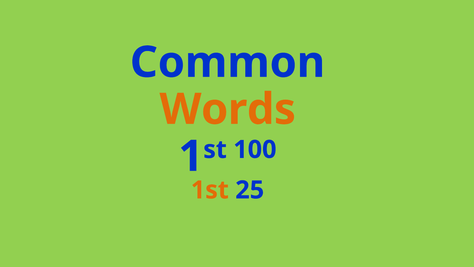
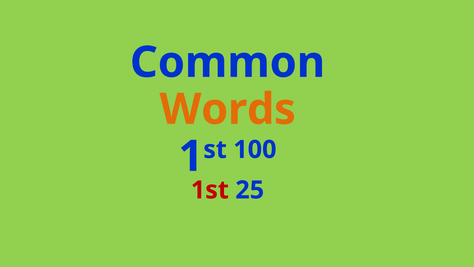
1st colour: orange -> red
